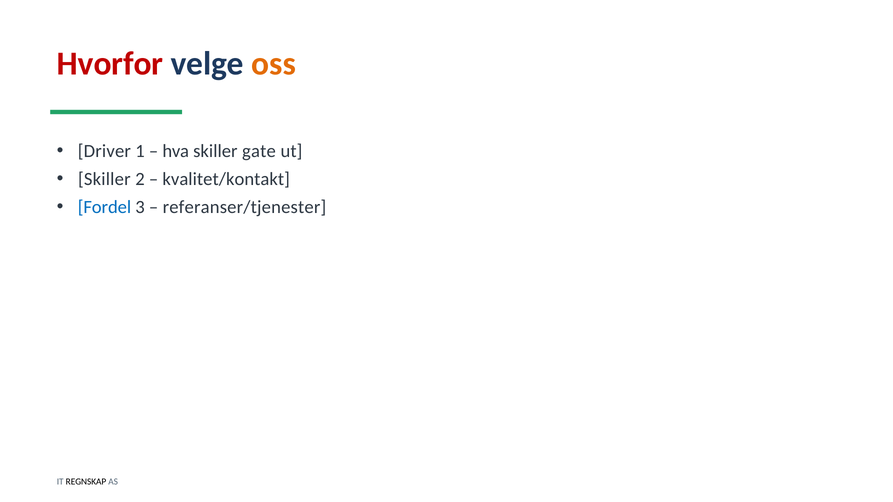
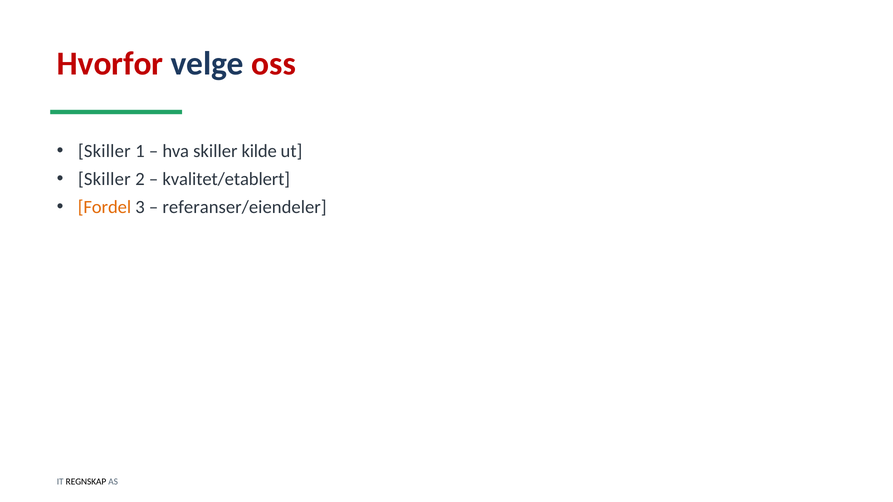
oss colour: orange -> red
Driver at (104, 151): Driver -> Skiller
gate: gate -> kilde
kvalitet/kontakt: kvalitet/kontakt -> kvalitet/etablert
Fordel colour: blue -> orange
referanser/tjenester: referanser/tjenester -> referanser/eiendeler
